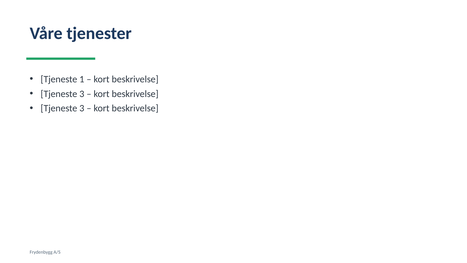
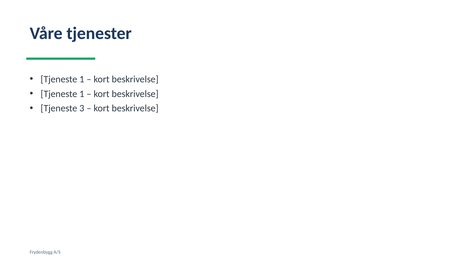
3 at (82, 94): 3 -> 1
